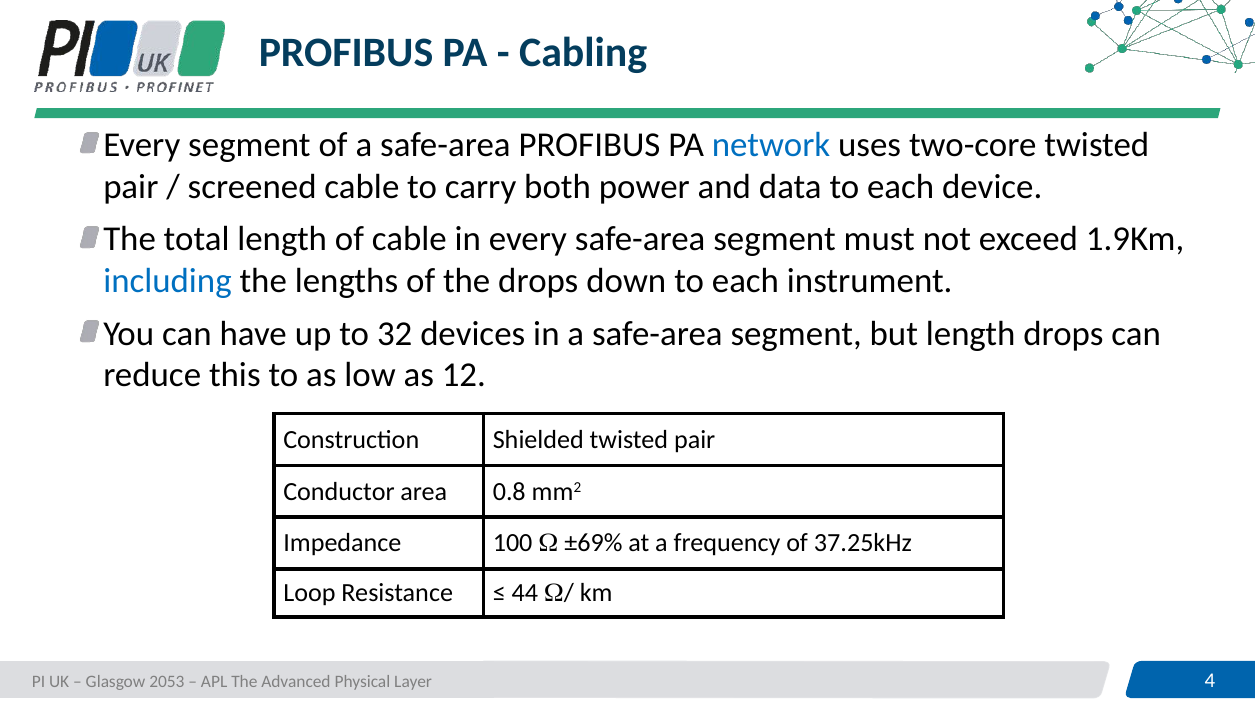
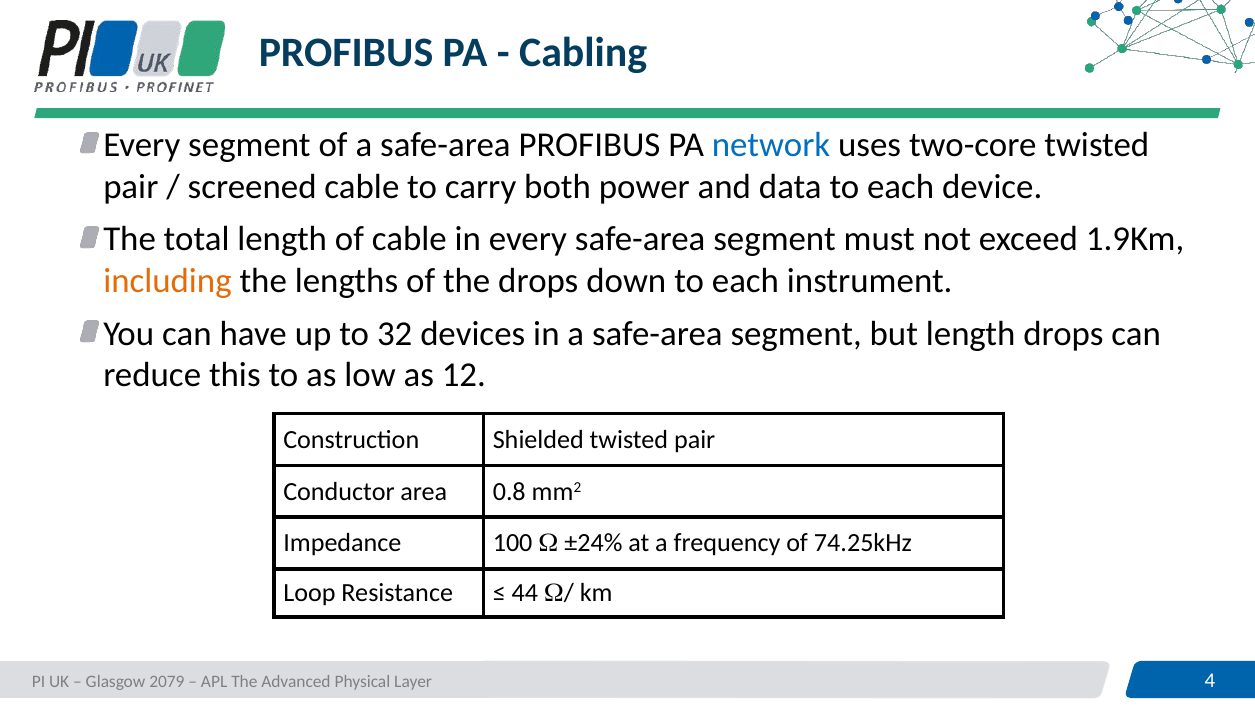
including colour: blue -> orange
±69%: ±69% -> ±24%
37.25kHz: 37.25kHz -> 74.25kHz
2053: 2053 -> 2079
